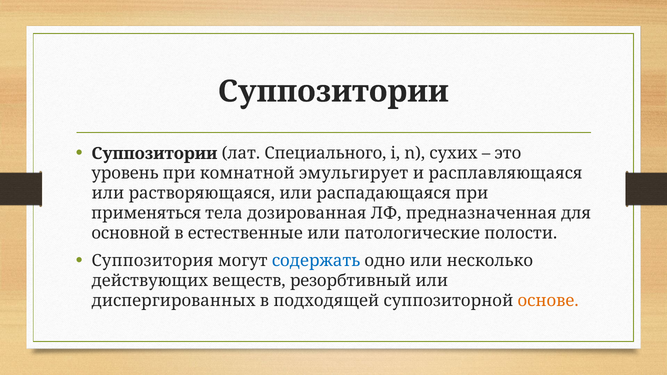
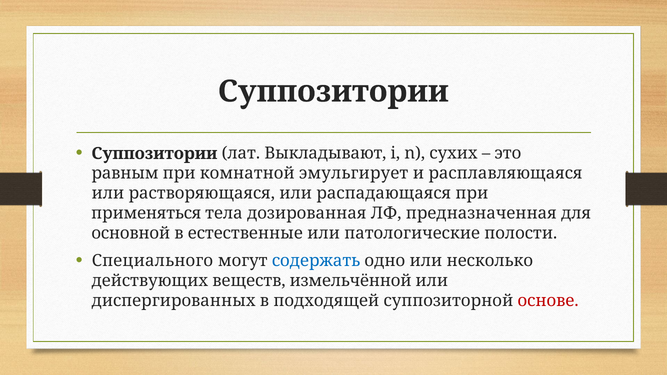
Специального: Специального -> Выкладывают
уровень: уровень -> равным
Суппозитория: Суппозитория -> Специального
резорбтивный: резорбтивный -> измельчённой
основе colour: orange -> red
